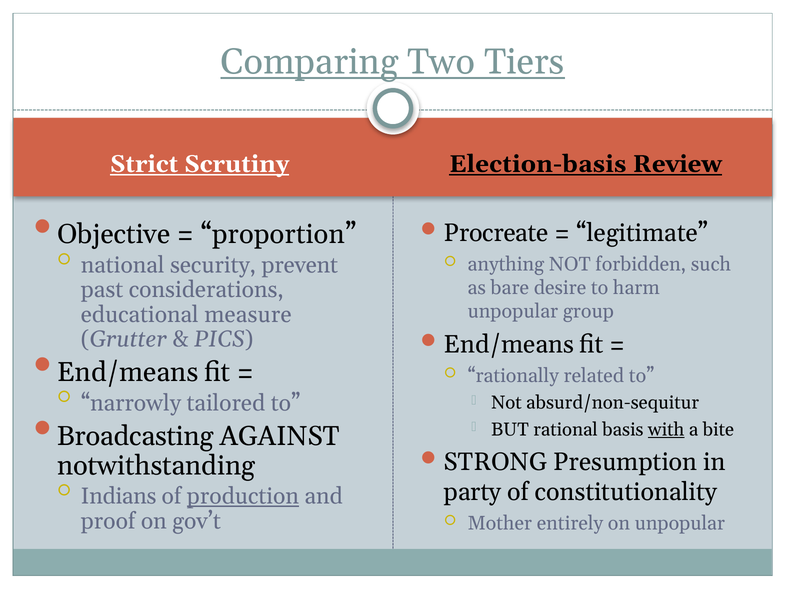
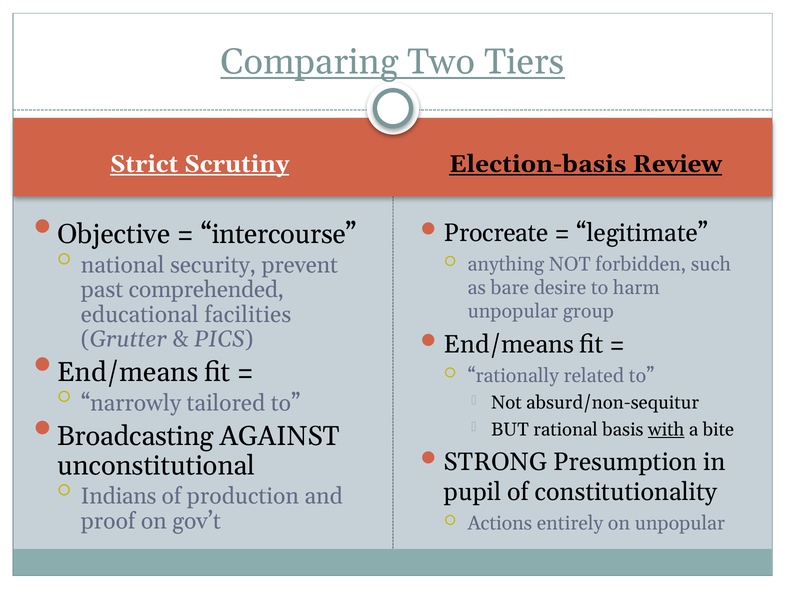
proportion: proportion -> intercourse
considerations: considerations -> comprehended
measure: measure -> facilities
notwithstanding: notwithstanding -> unconstitutional
production underline: present -> none
party: party -> pupil
Mother: Mother -> Actions
